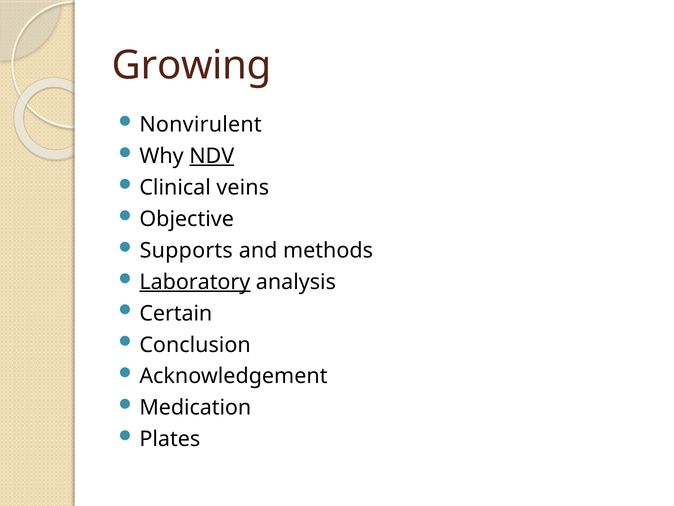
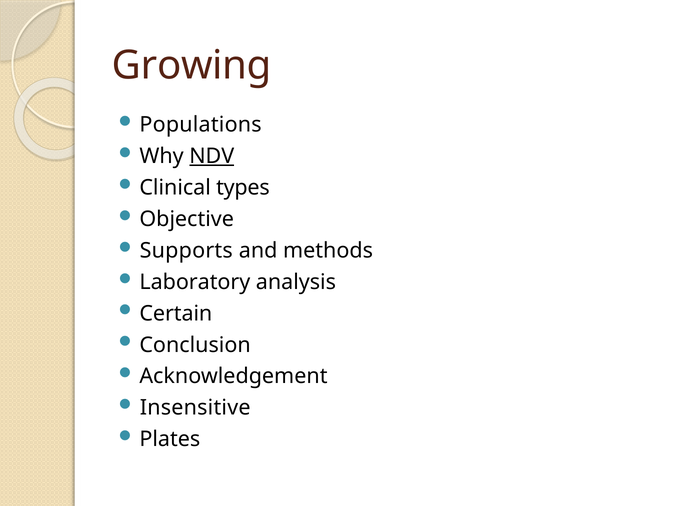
Nonvirulent: Nonvirulent -> Populations
veins: veins -> types
Laboratory underline: present -> none
Medication: Medication -> Insensitive
